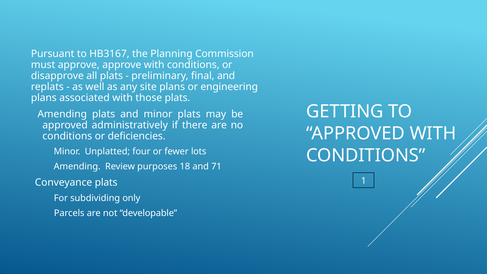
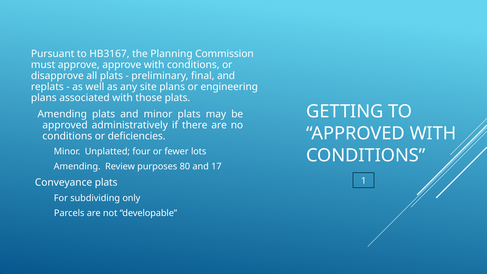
18: 18 -> 80
71: 71 -> 17
